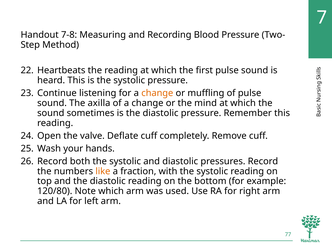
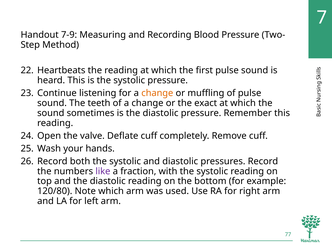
7-8: 7-8 -> 7-9
axilla: axilla -> teeth
mind: mind -> exact
like colour: orange -> purple
